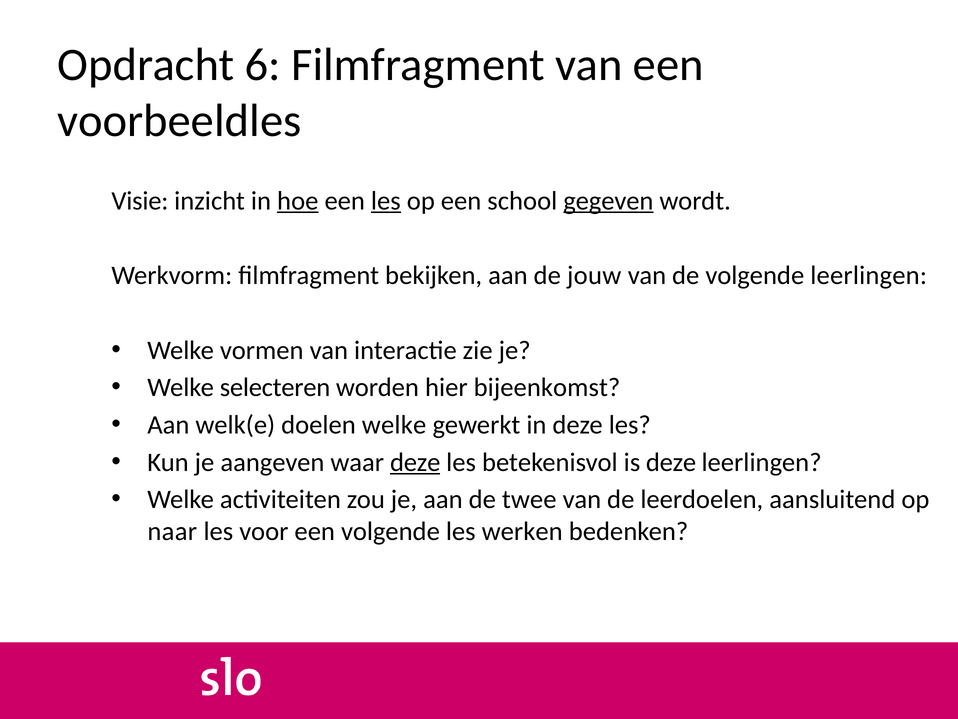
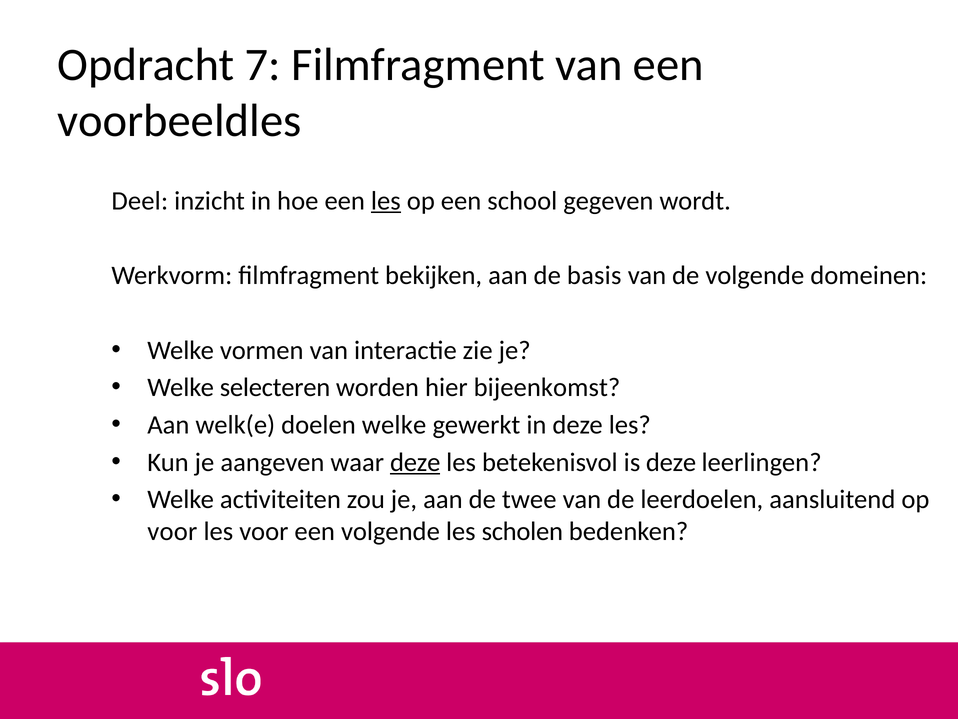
6: 6 -> 7
Visie: Visie -> Deel
hoe underline: present -> none
gegeven underline: present -> none
jouw: jouw -> basis
volgende leerlingen: leerlingen -> domeinen
naar at (172, 531): naar -> voor
werken: werken -> scholen
